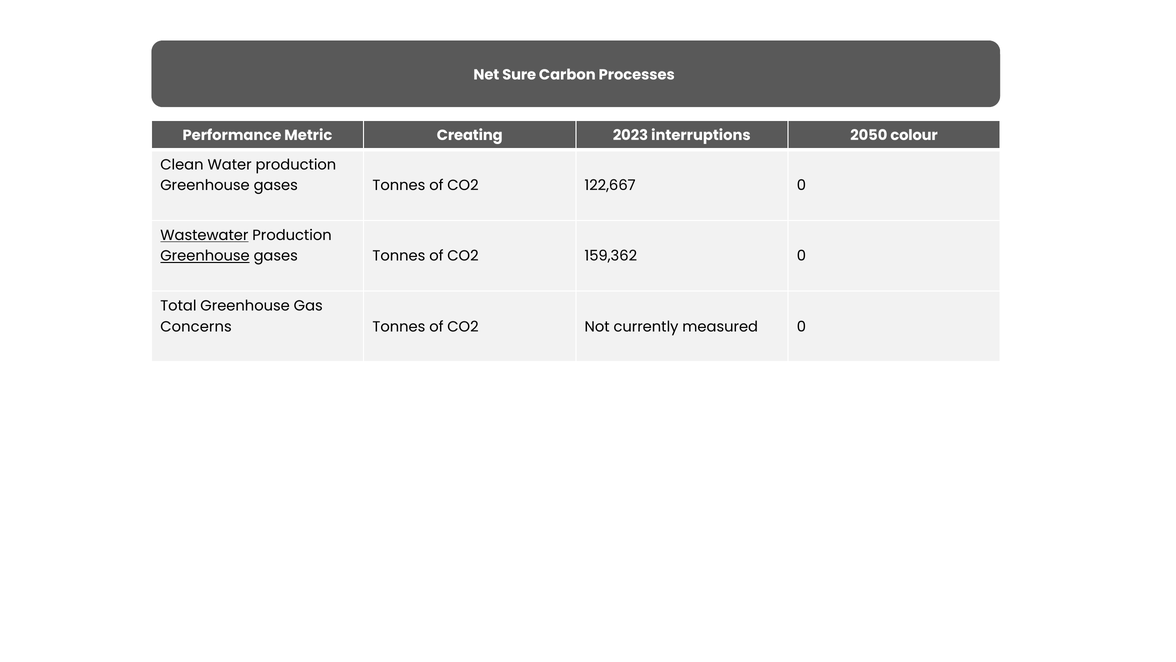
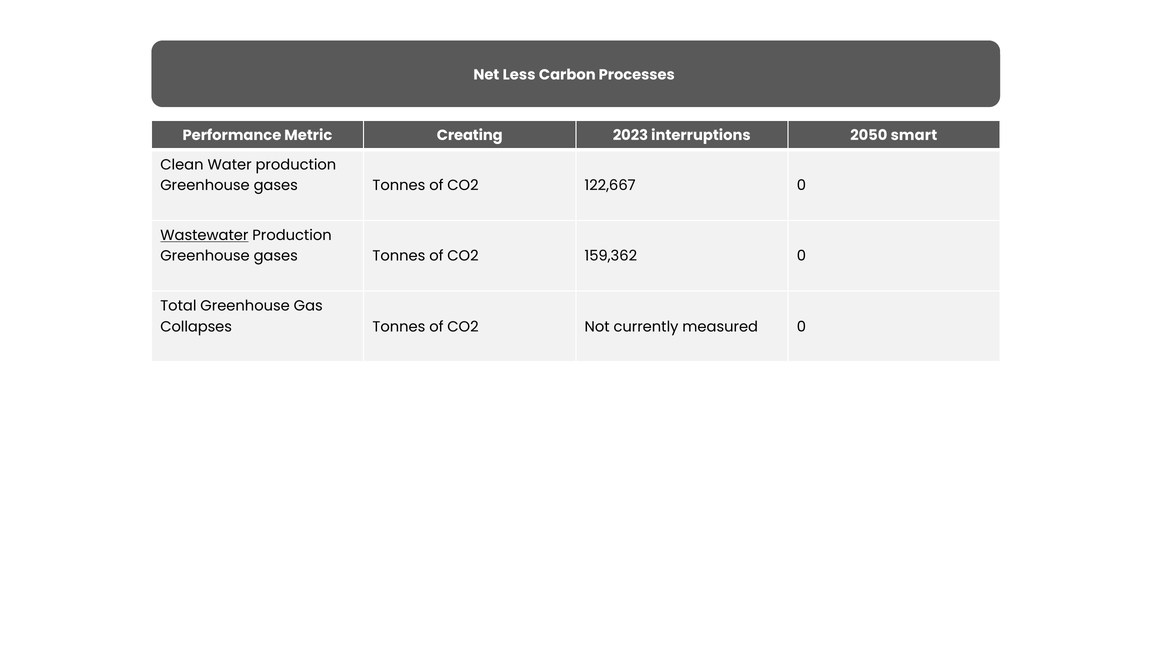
Sure: Sure -> Less
colour: colour -> smart
Greenhouse at (205, 256) underline: present -> none
Concerns: Concerns -> Collapses
